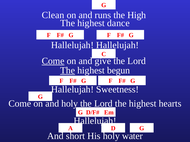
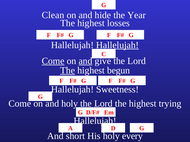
runs: runs -> hide
High: High -> Year
dance: dance -> losses
Hallelujah at (117, 45) underline: none -> present
and at (85, 61) underline: none -> present
hearts: hearts -> trying
water: water -> every
